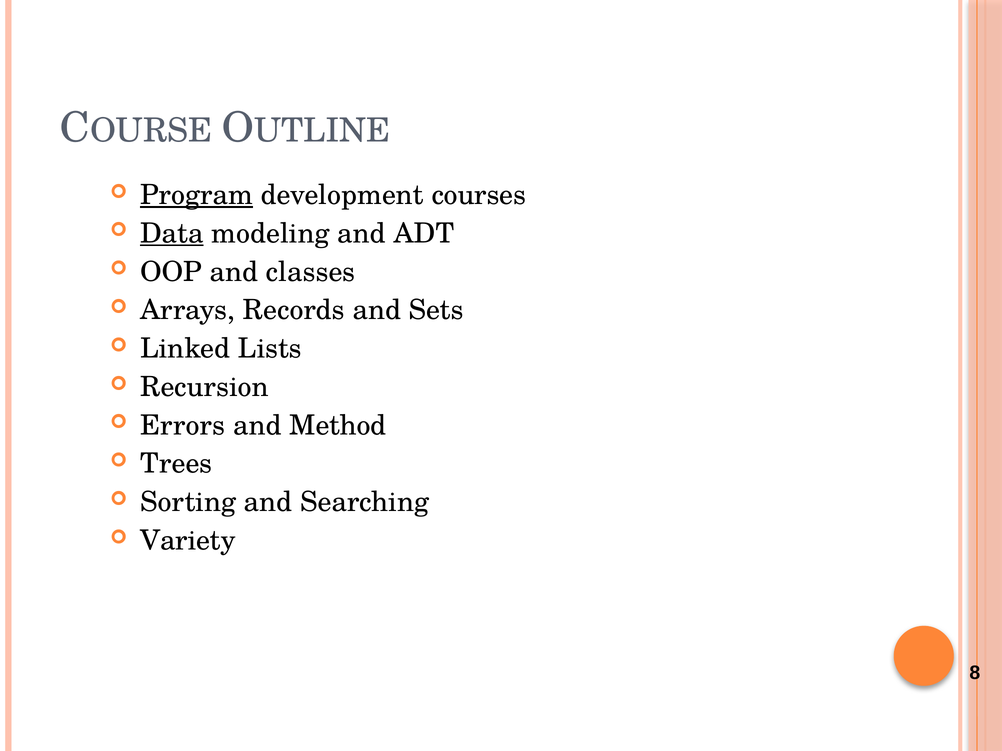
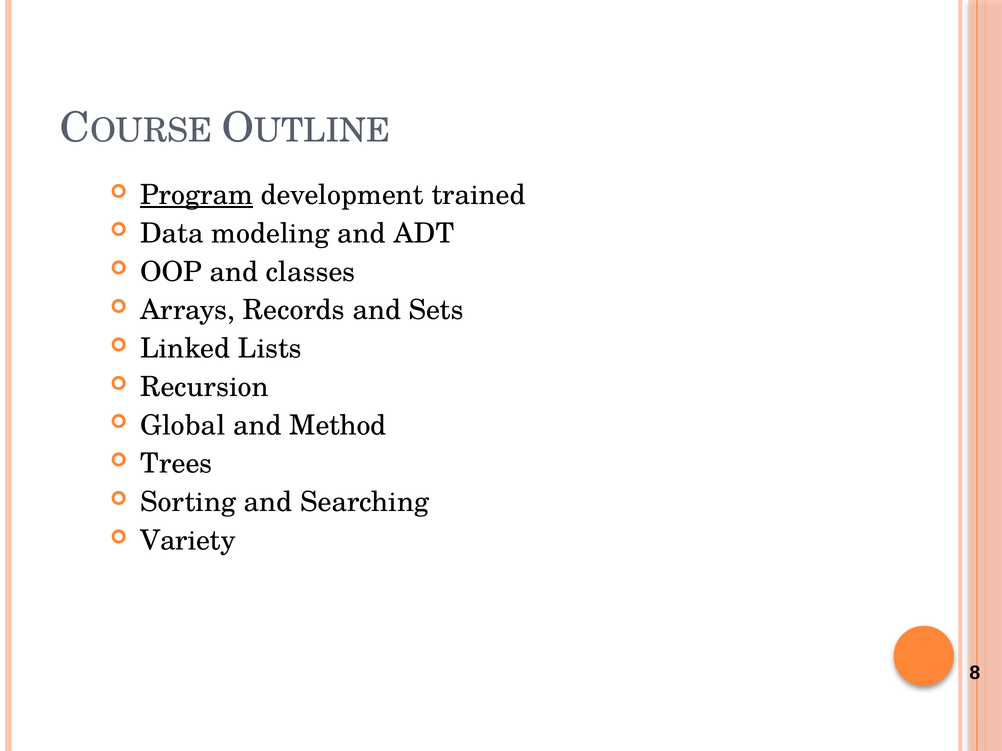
courses: courses -> trained
Data underline: present -> none
Errors: Errors -> Global
